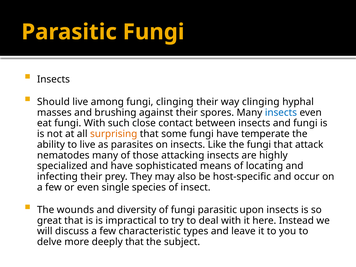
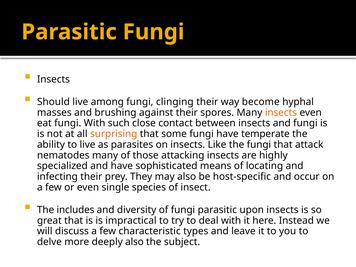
way clinging: clinging -> become
insects at (281, 113) colour: blue -> orange
wounds: wounds -> includes
deeply that: that -> also
